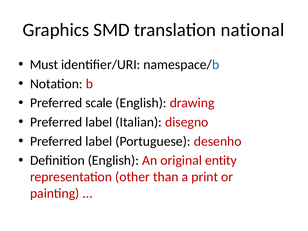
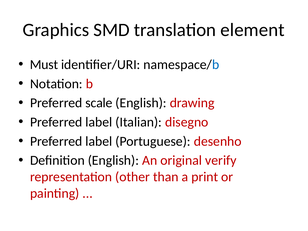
national: national -> element
entity: entity -> verify
